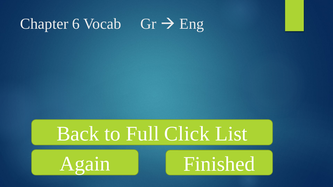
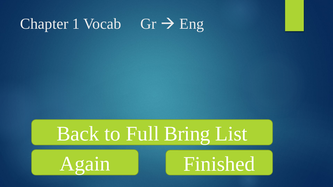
6: 6 -> 1
Click: Click -> Bring
